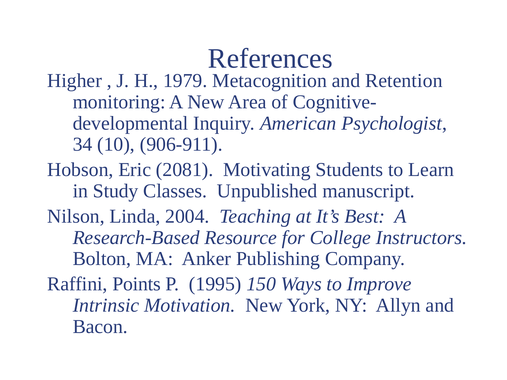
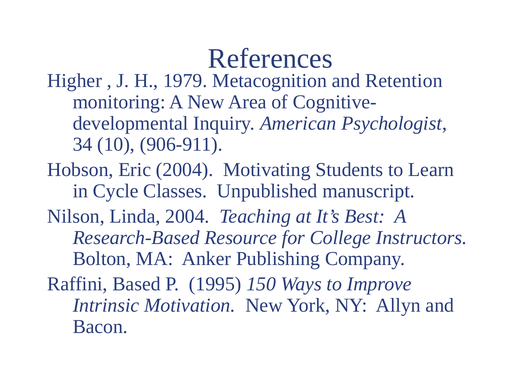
Eric 2081: 2081 -> 2004
Study: Study -> Cycle
Points: Points -> Based
